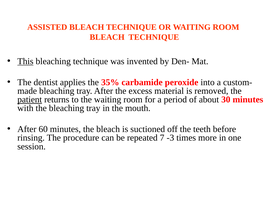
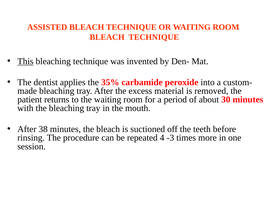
patient underline: present -> none
60: 60 -> 38
7: 7 -> 4
